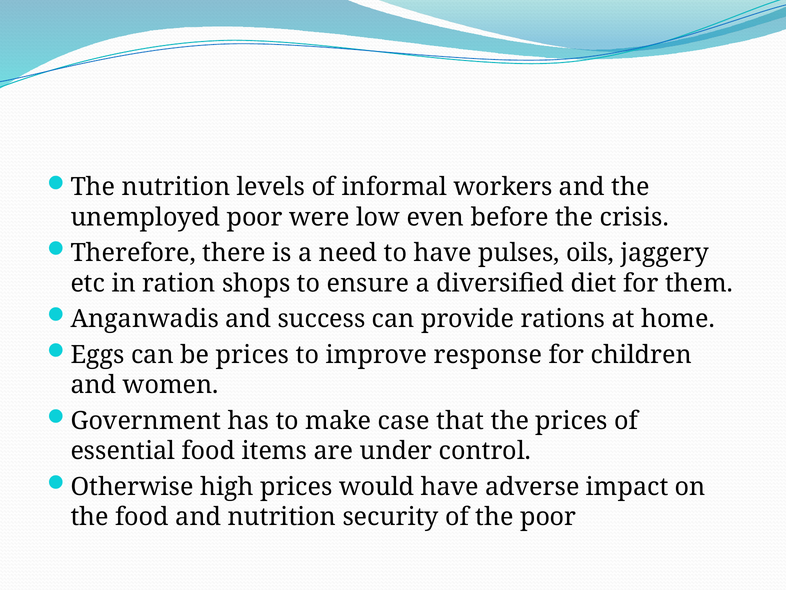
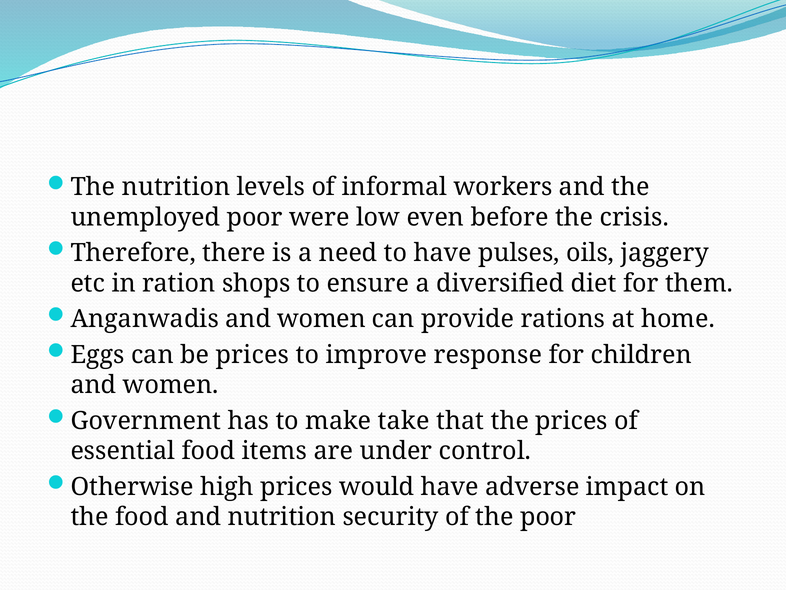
Anganwadis and success: success -> women
case: case -> take
